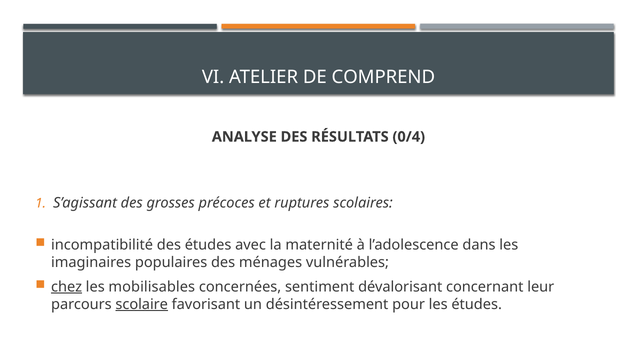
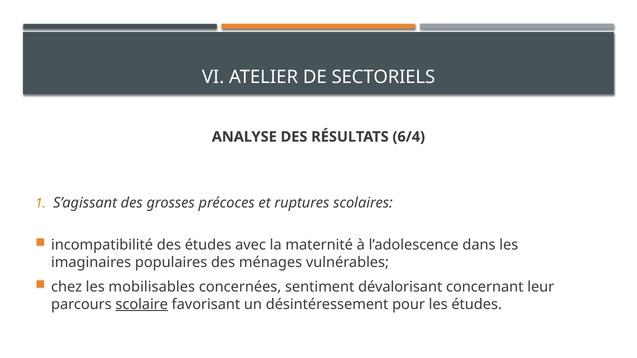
COMPREND: COMPREND -> SECTORIELS
0/4: 0/4 -> 6/4
chez underline: present -> none
